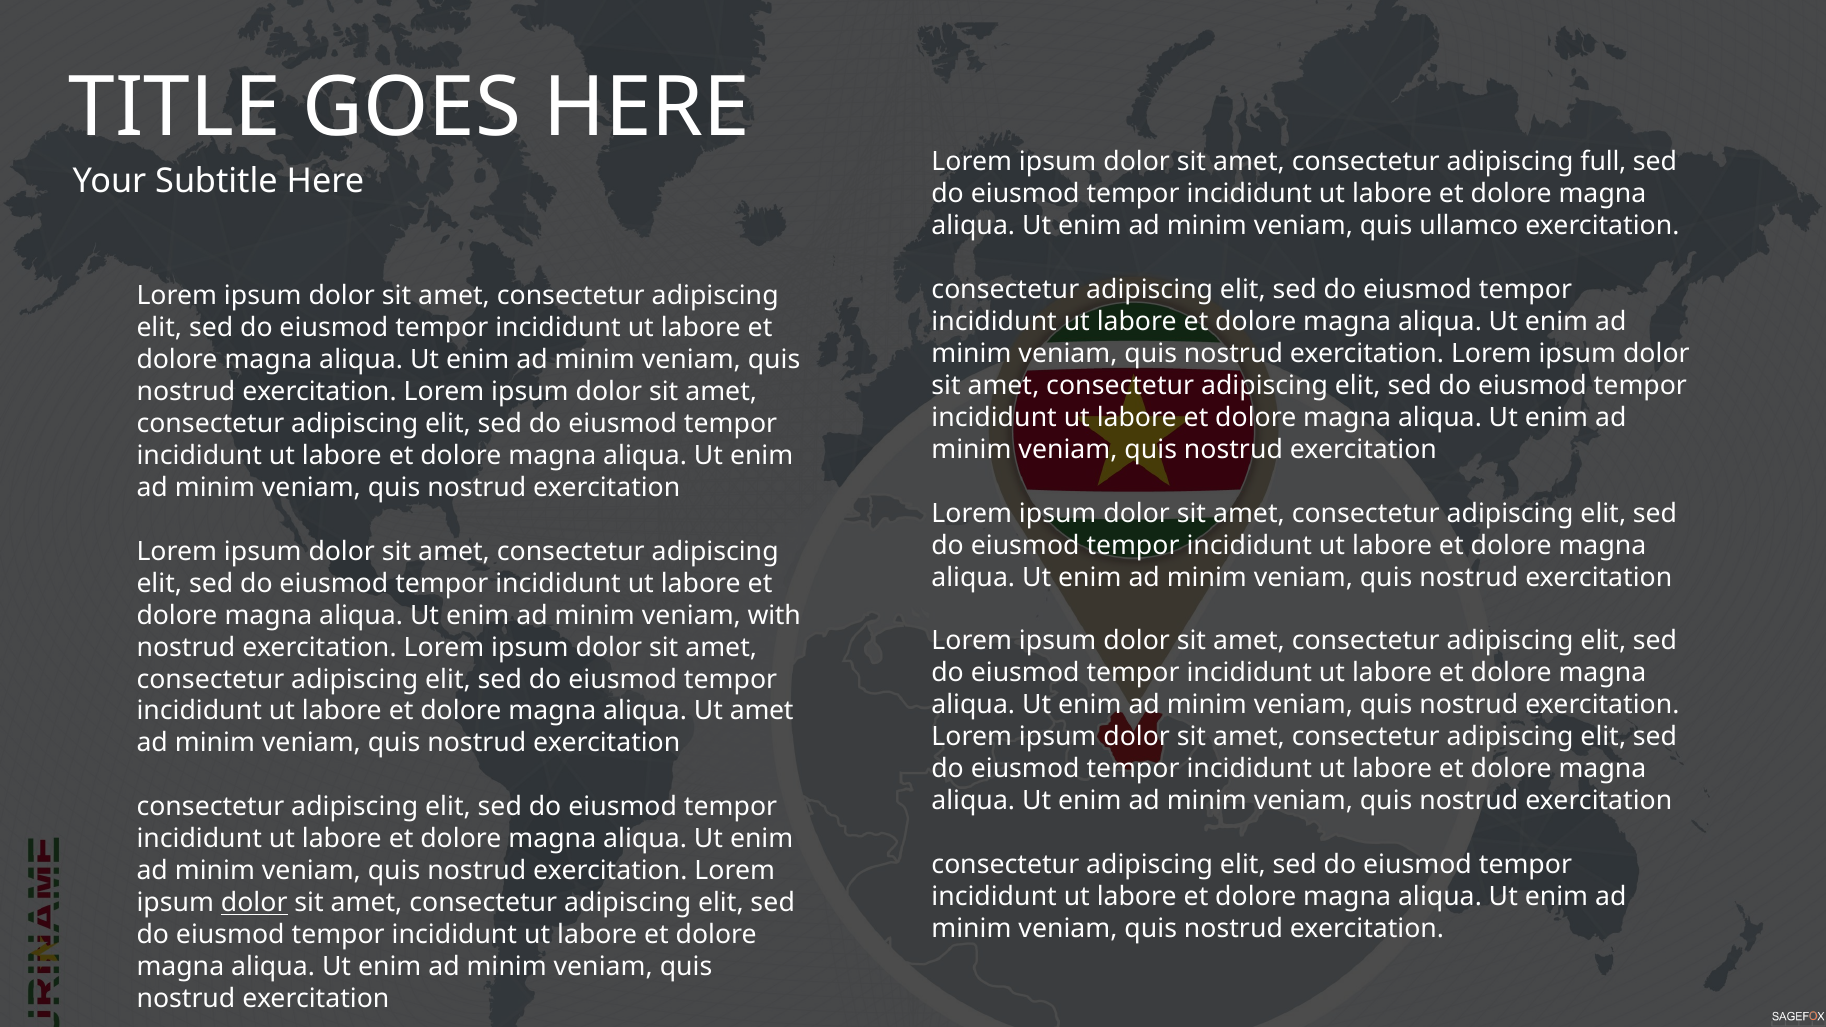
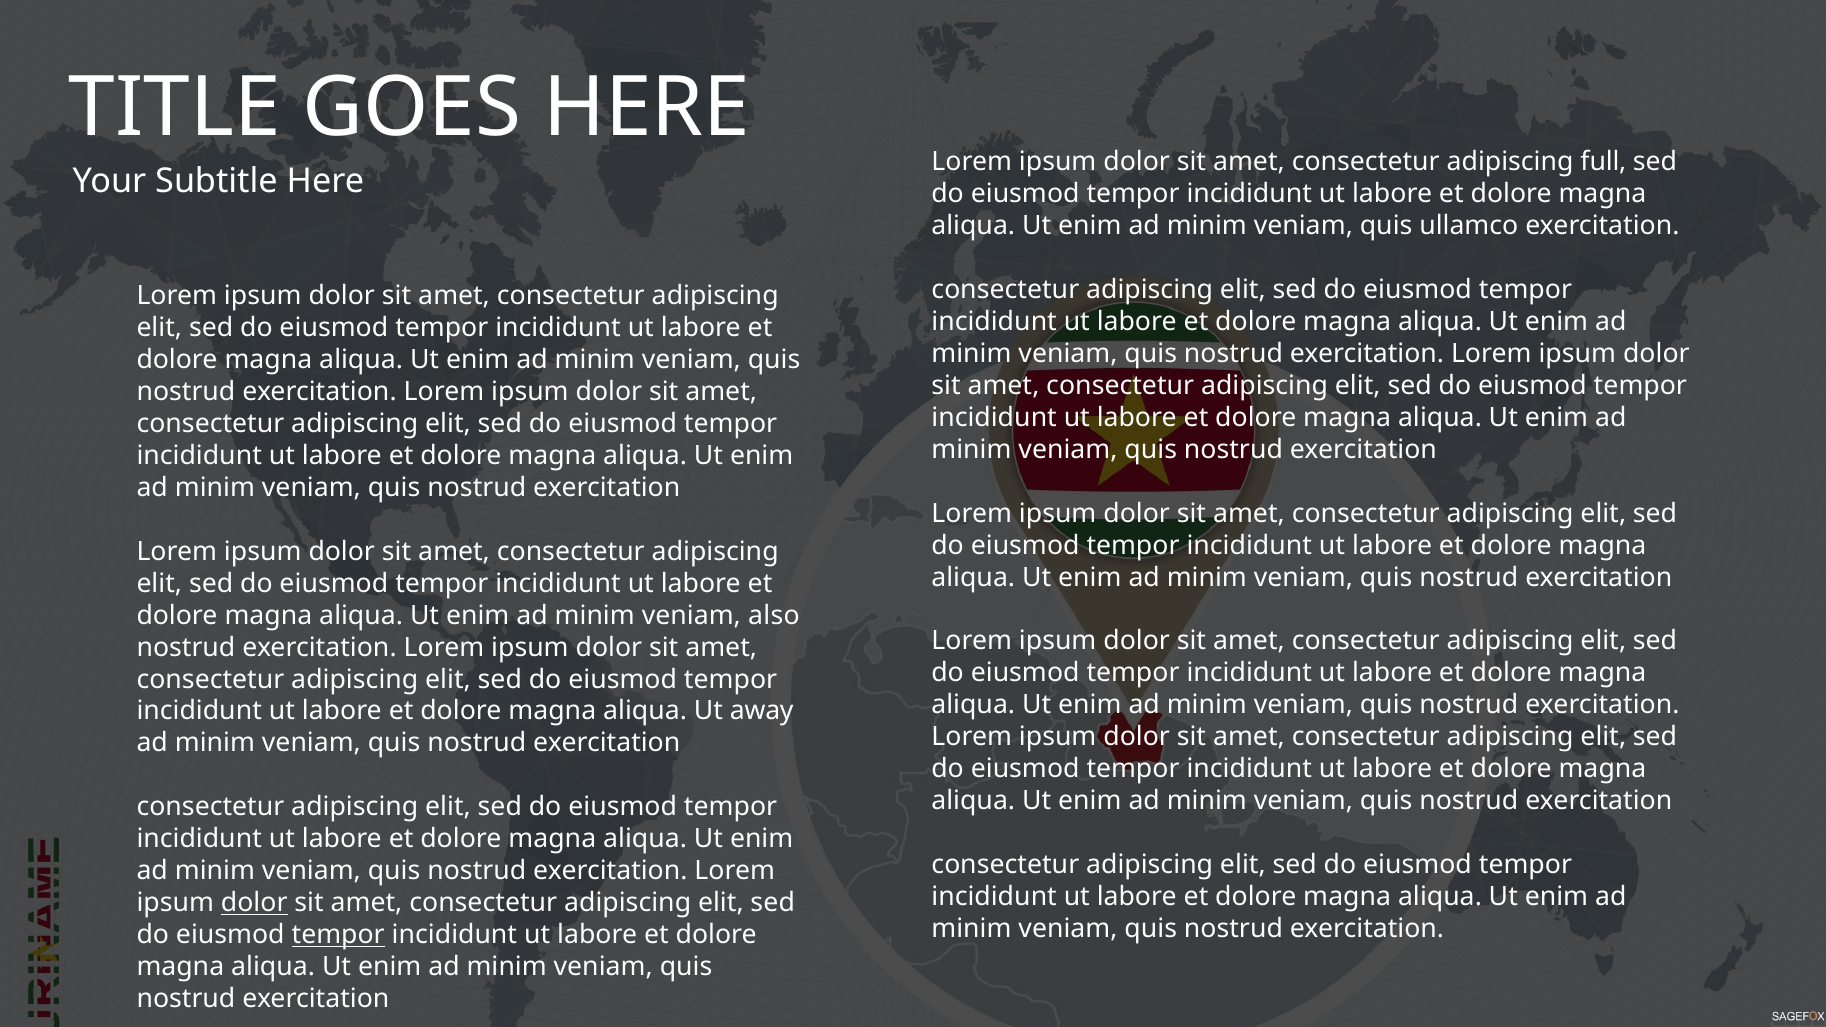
with: with -> also
Ut amet: amet -> away
tempor at (338, 935) underline: none -> present
